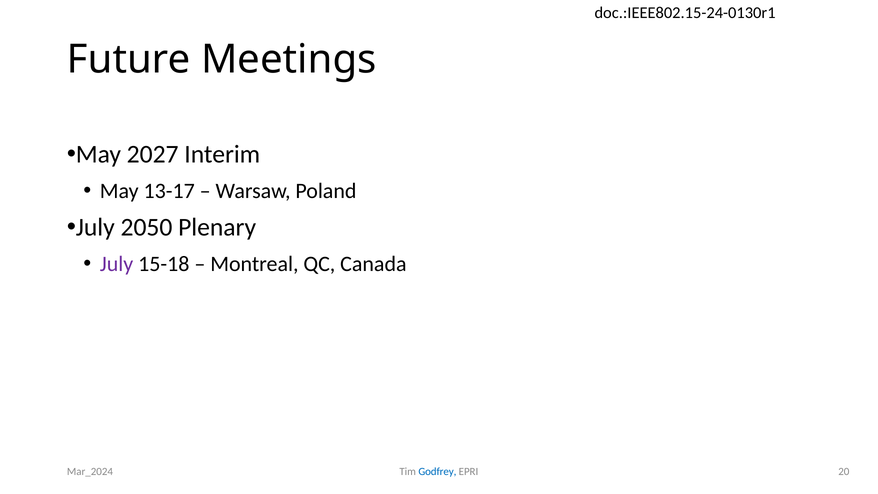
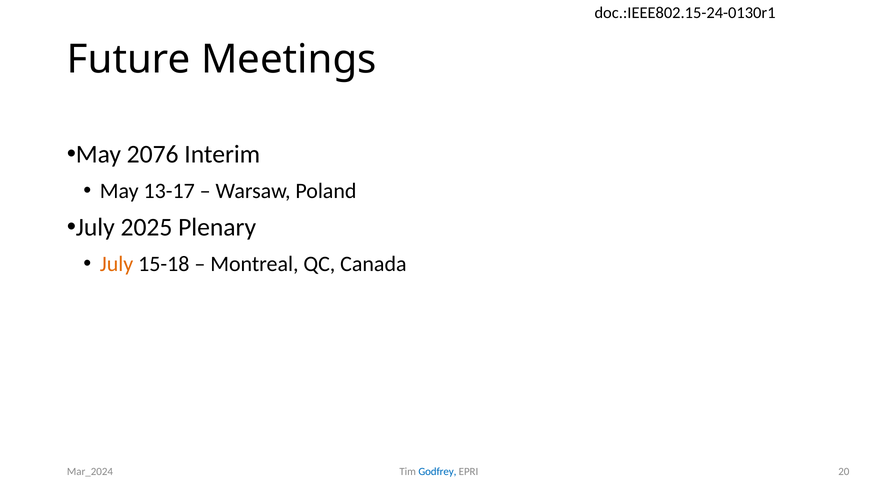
2027: 2027 -> 2076
2050: 2050 -> 2025
July at (117, 264) colour: purple -> orange
